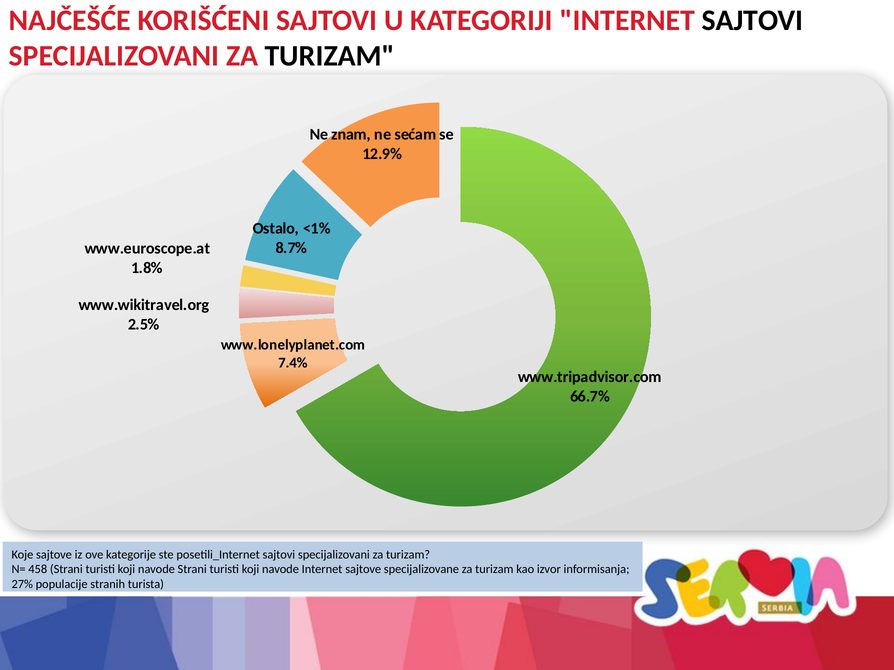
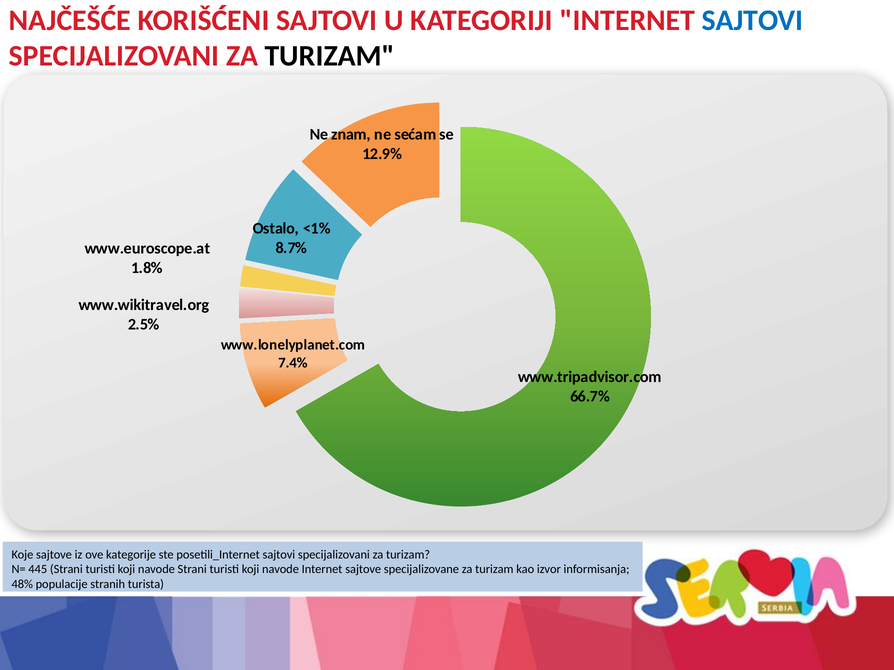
SAJTOVI at (753, 20) colour: black -> blue
458: 458 -> 445
27%: 27% -> 48%
